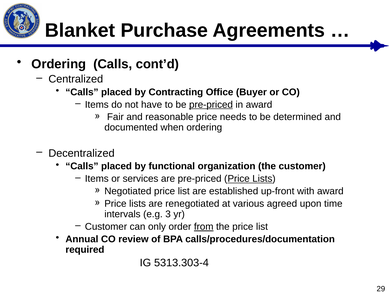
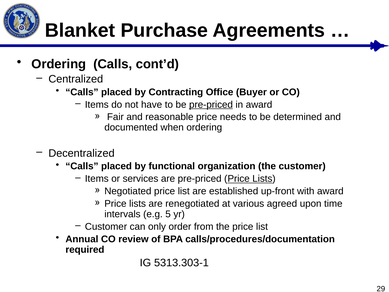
3: 3 -> 5
from underline: present -> none
5313.303-4: 5313.303-4 -> 5313.303-1
